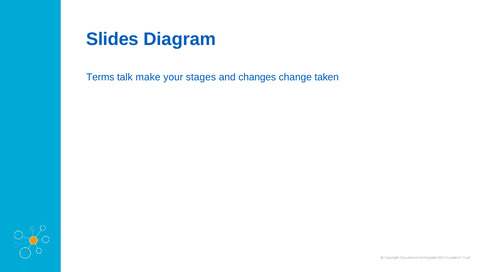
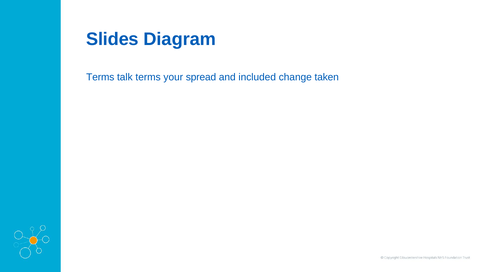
talk make: make -> terms
stages: stages -> spread
changes: changes -> included
